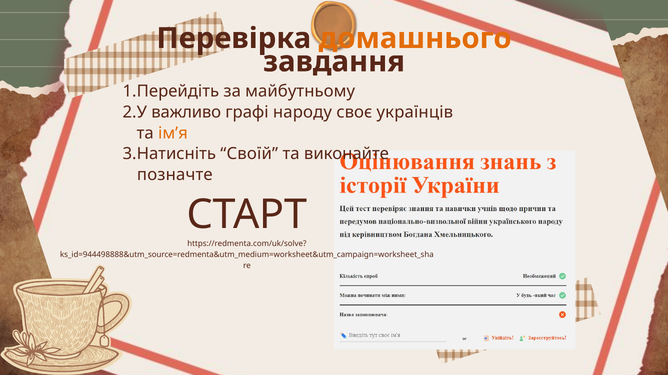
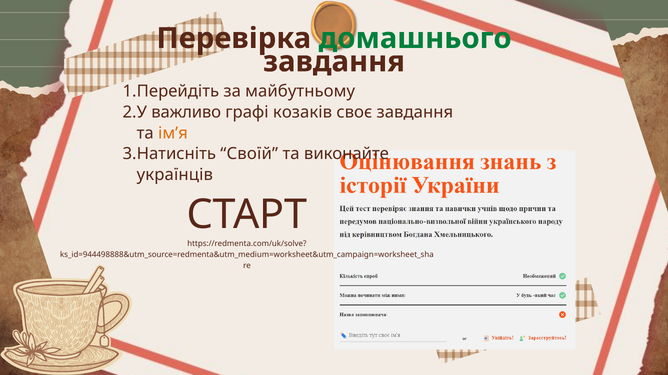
домашнього colour: orange -> green
народу: народу -> козаків
своє українців: українців -> завдання
позначте: позначте -> українців
